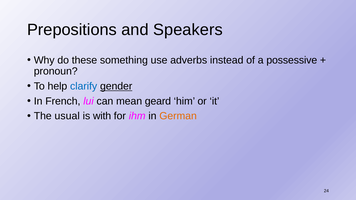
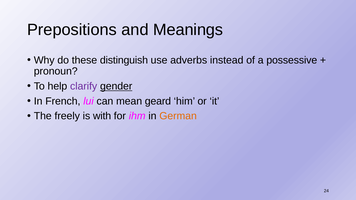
Speakers: Speakers -> Meanings
something: something -> distinguish
clarify colour: blue -> purple
usual: usual -> freely
